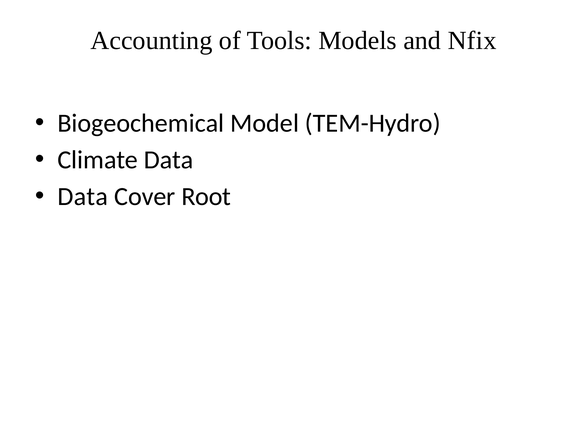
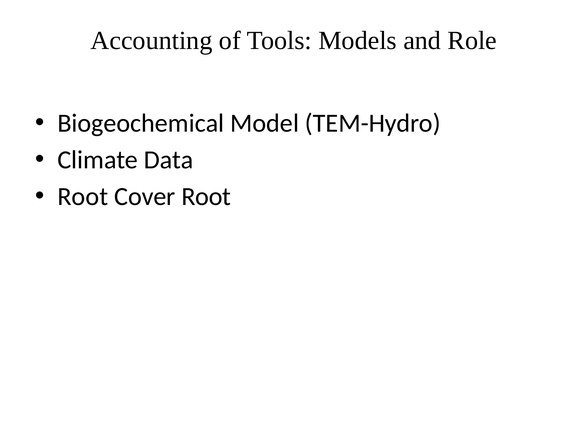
Nfix: Nfix -> Role
Data at (83, 197): Data -> Root
